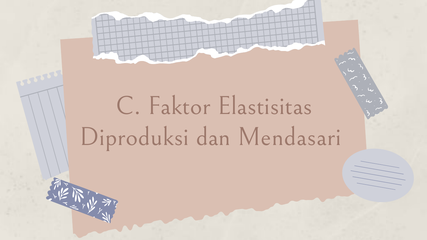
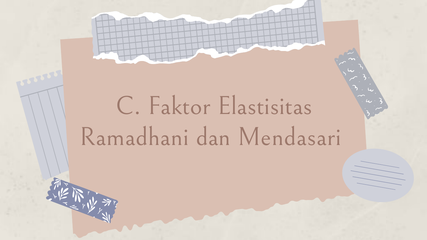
Diproduksi: Diproduksi -> Ramadhani
